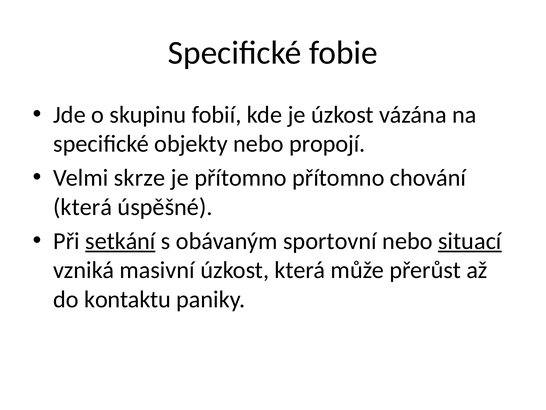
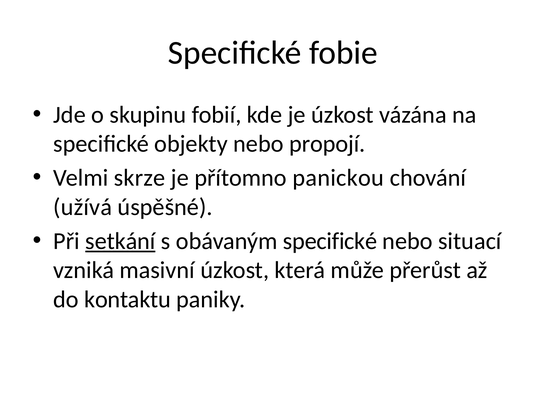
přítomno přítomno: přítomno -> panickou
která at (83, 207): která -> užívá
obávaným sportovní: sportovní -> specifické
situací underline: present -> none
